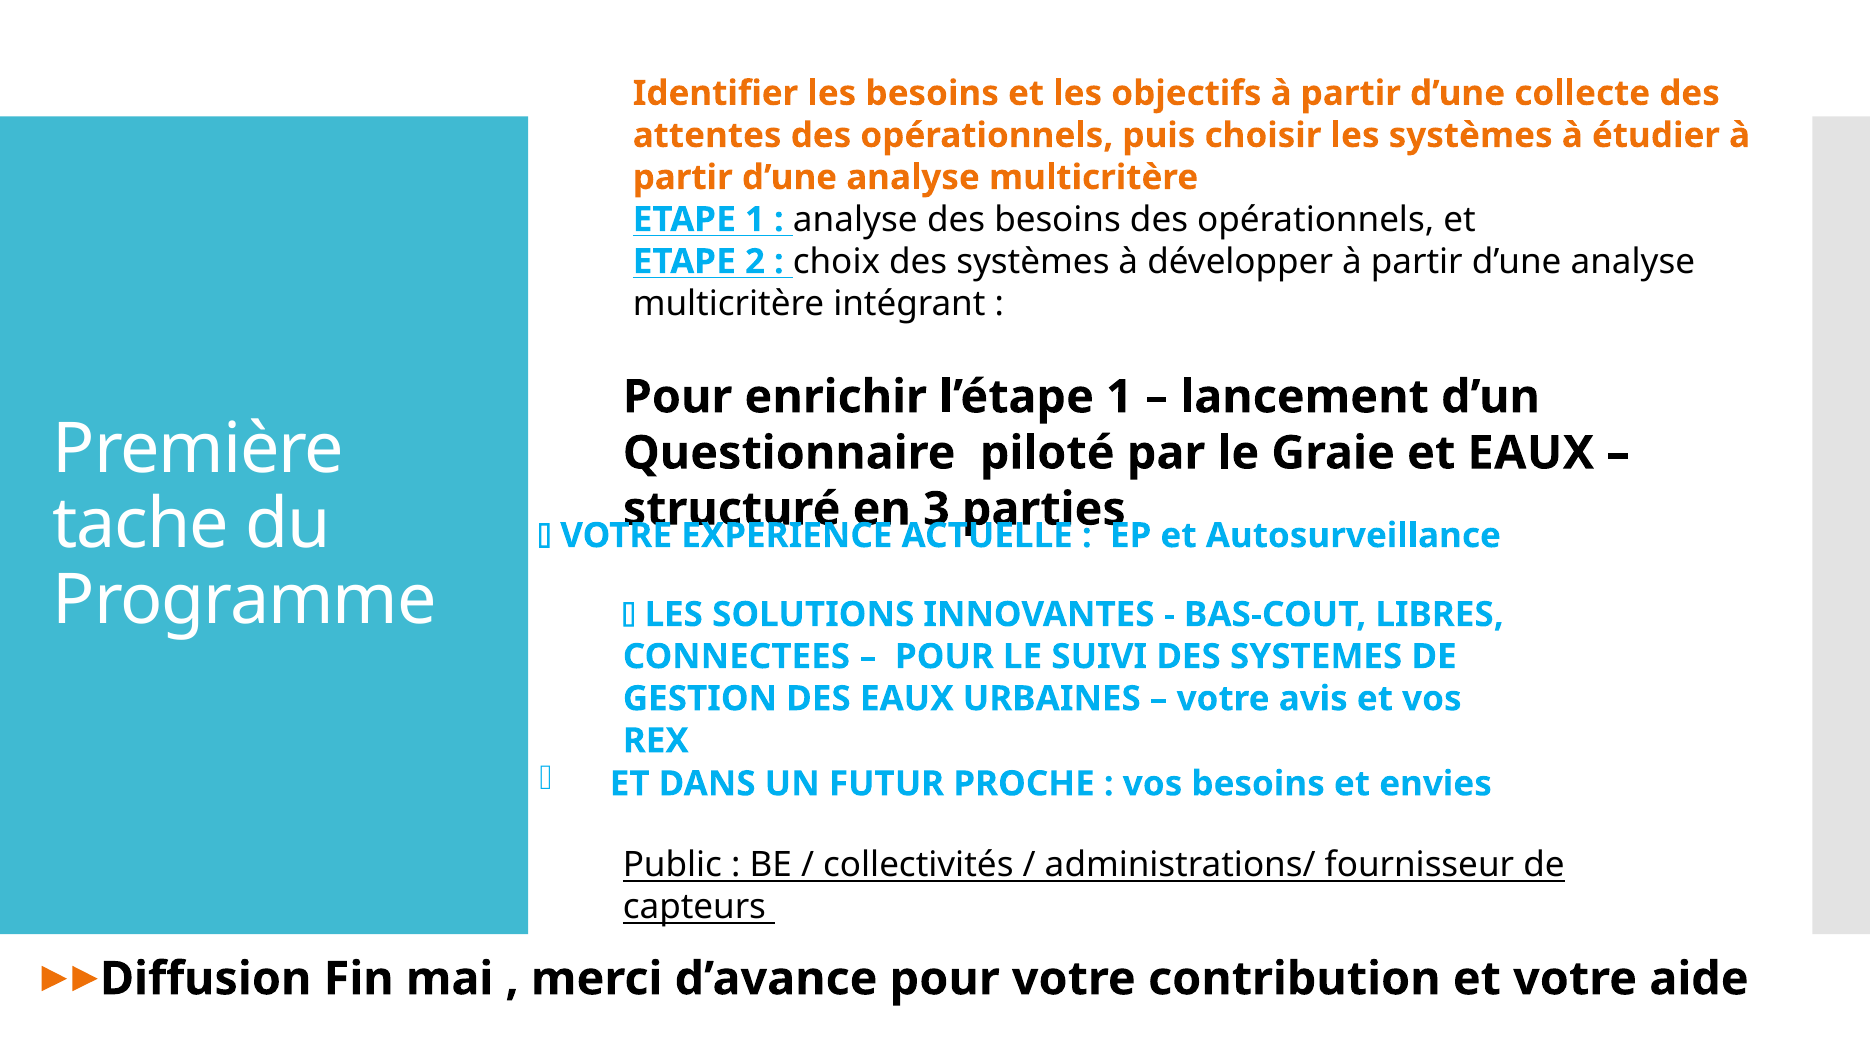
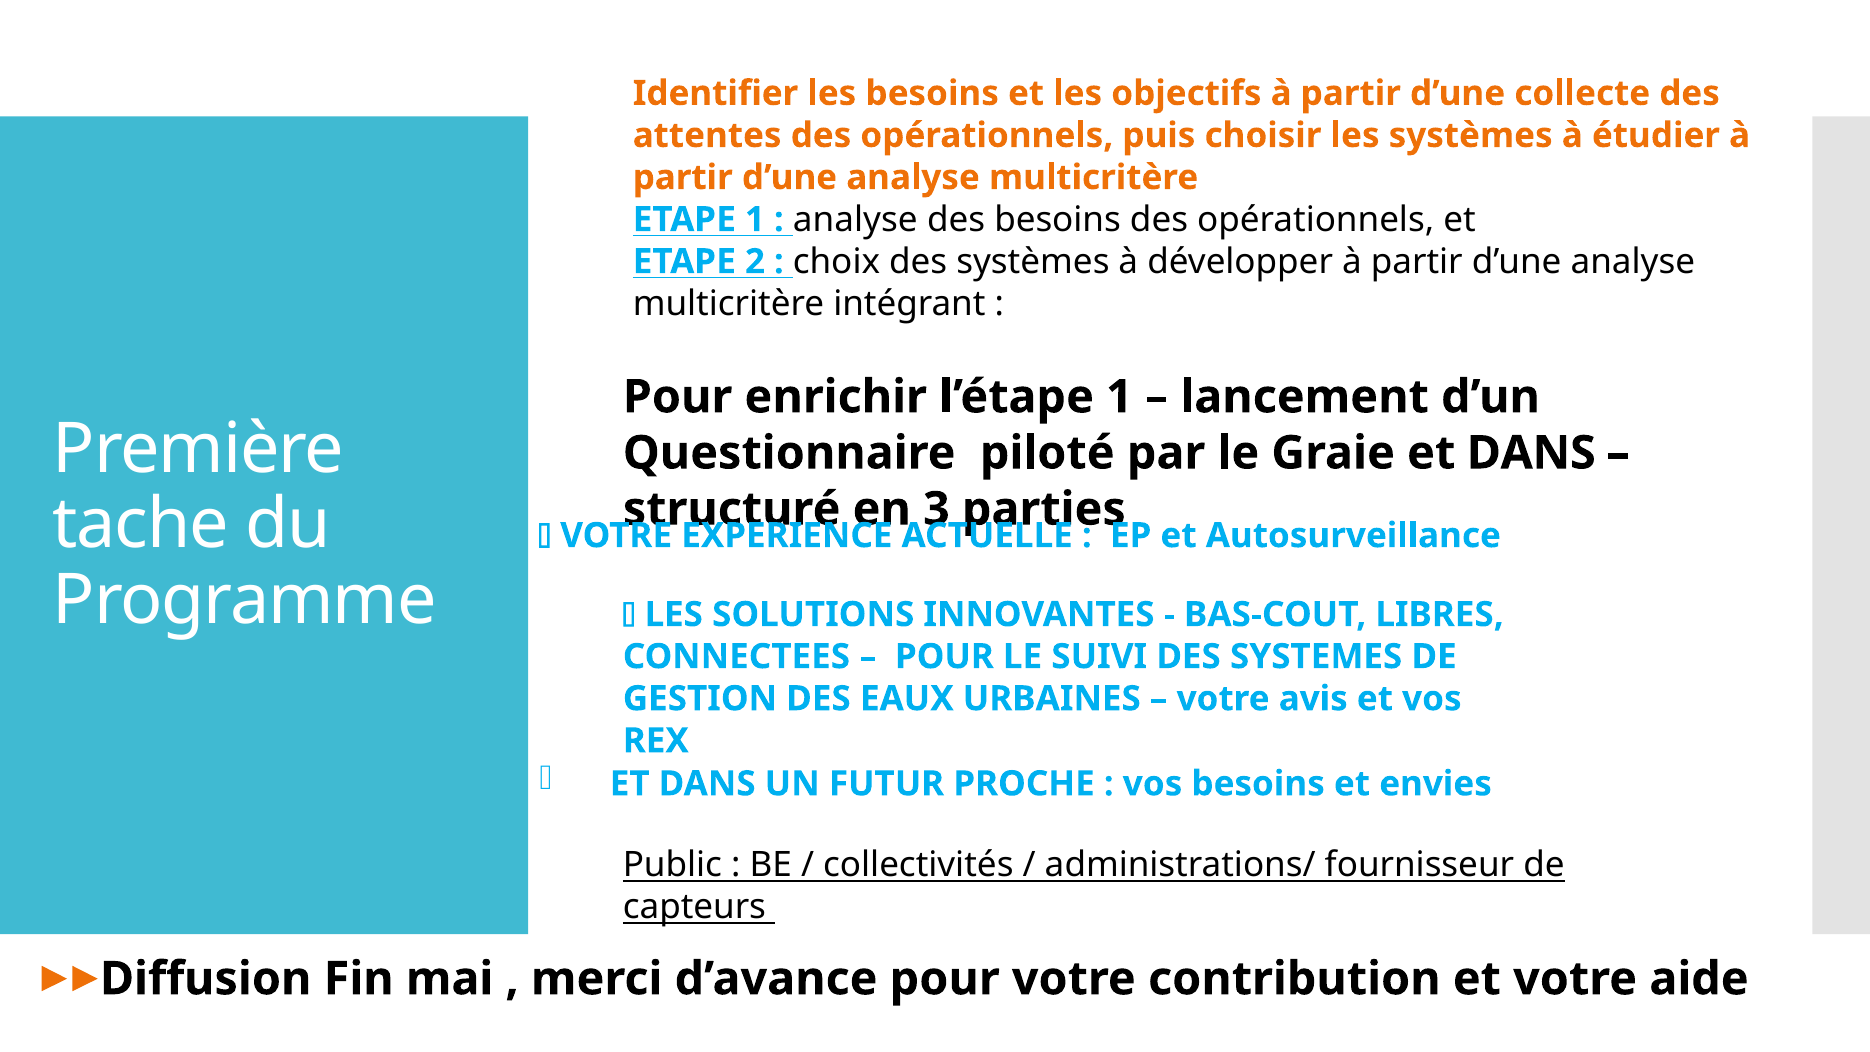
Graie et EAUX: EAUX -> DANS
